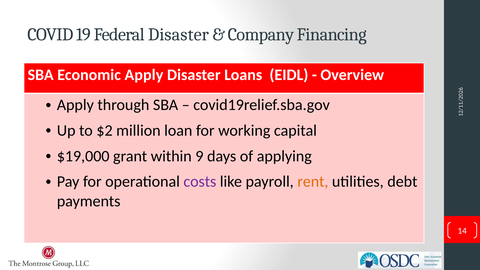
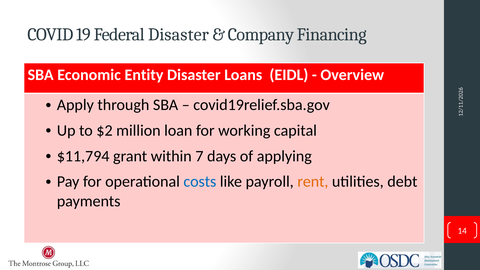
Economic Apply: Apply -> Entity
$19,000: $19,000 -> $11,794
9: 9 -> 7
costs colour: purple -> blue
